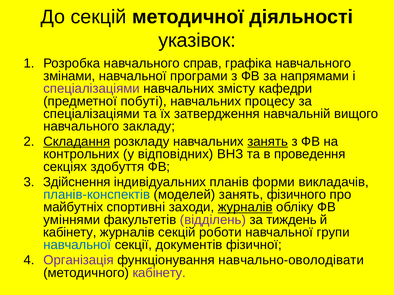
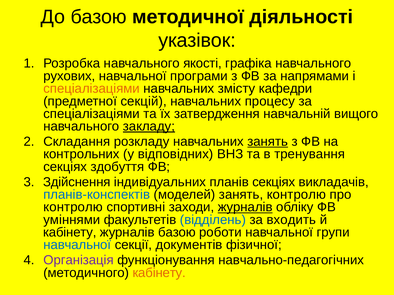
До секцій: секцій -> базою
справ: справ -> якості
змінами: змінами -> рухових
спеціалізаціями at (92, 89) colour: purple -> orange
побуті: побуті -> секцій
закладу underline: none -> present
Складання underline: present -> none
проведення: проведення -> тренування
планів форми: форми -> секціях
занять фізичного: фізичного -> контролю
майбутніх at (73, 207): майбутніх -> контролю
відділень colour: purple -> blue
тиждень: тиждень -> входить
журналів секцій: секцій -> базою
навчально-оволодівати: навчально-оволодівати -> навчально-педагогічних
кабінету at (159, 273) colour: purple -> orange
